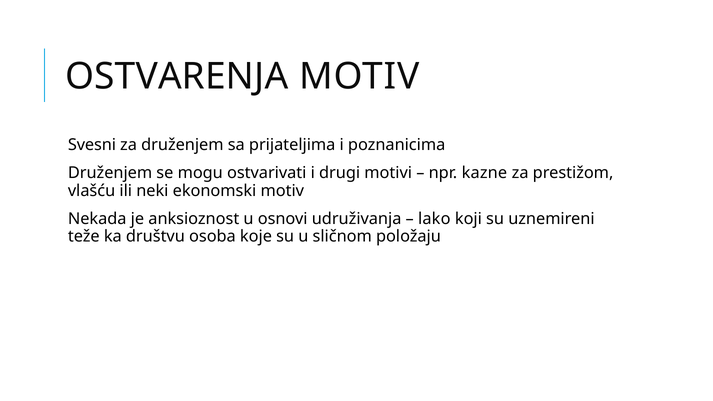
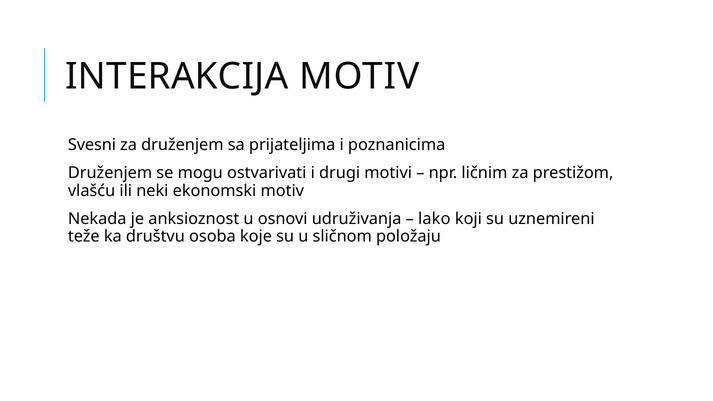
OSTVARENJA: OSTVARENJA -> INTERAKCIJA
kazne: kazne -> ličnim
